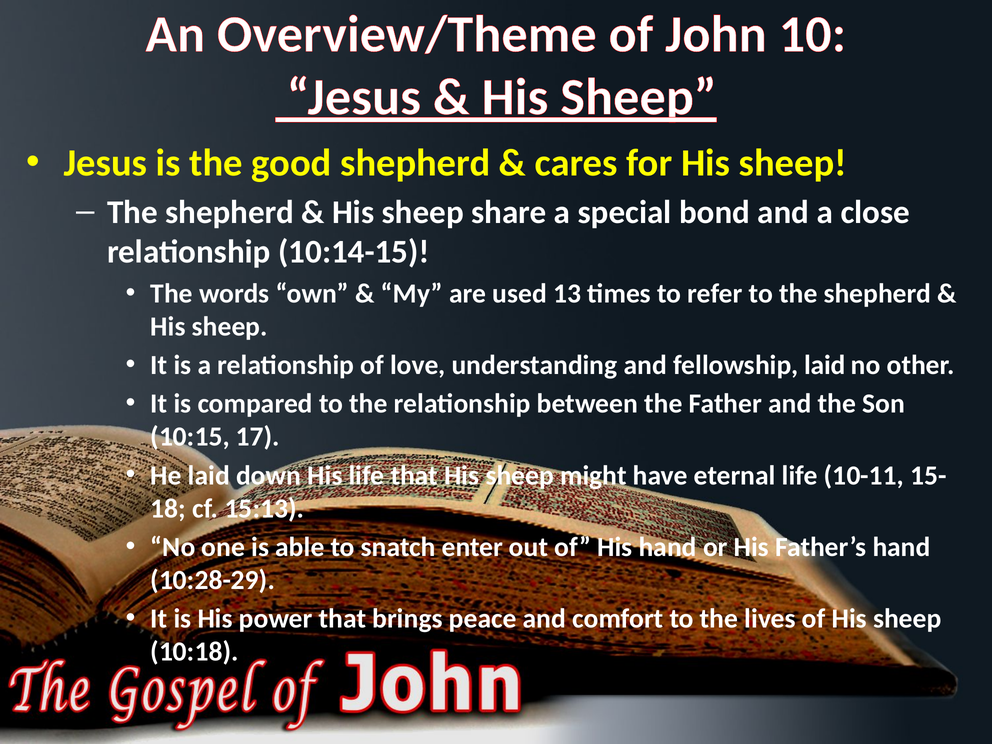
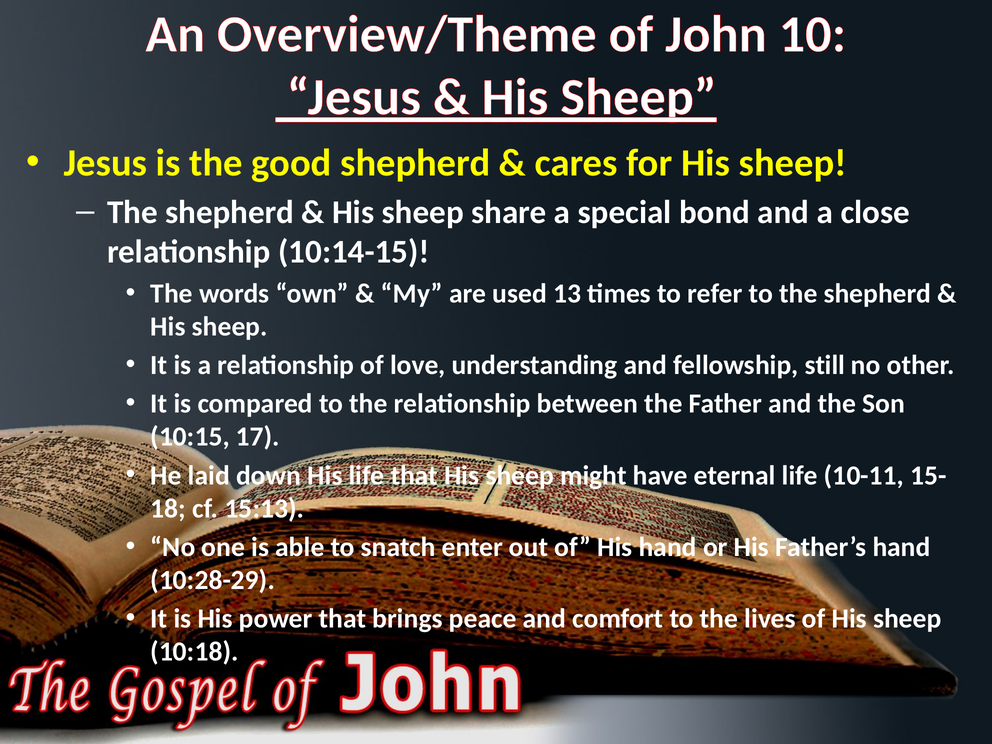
fellowship laid: laid -> still
